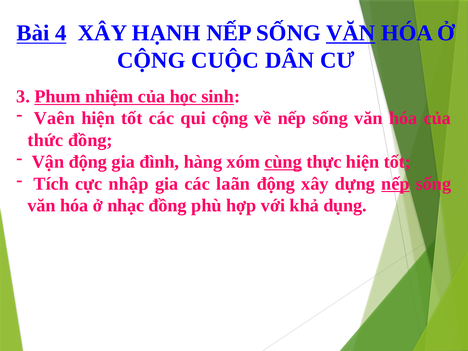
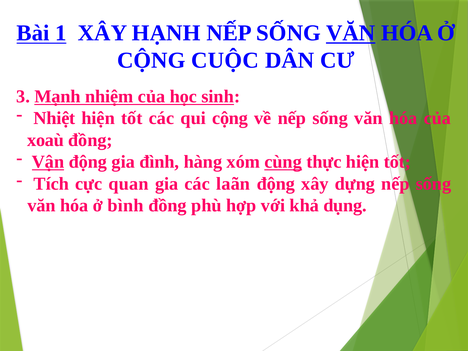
4: 4 -> 1
Phum: Phum -> Mạnh
Vaên: Vaên -> Nhiệt
thức: thức -> xoaù
Vận underline: none -> present
nhập: nhập -> quan
nếp at (395, 184) underline: present -> none
nhạc: nhạc -> bình
